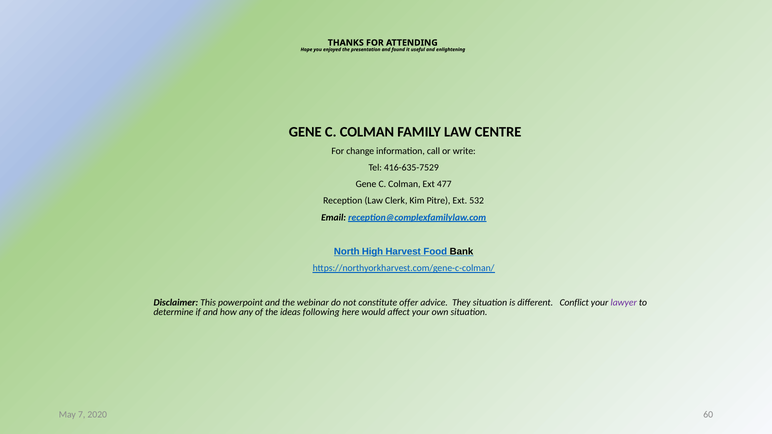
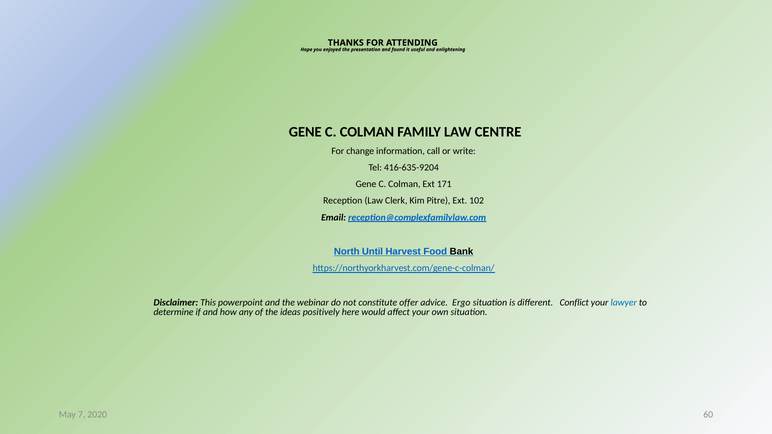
416-635-7529: 416-635-7529 -> 416-635-9204
477: 477 -> 171
532: 532 -> 102
High: High -> Until
They: They -> Ergo
lawyer colour: purple -> blue
following: following -> positively
